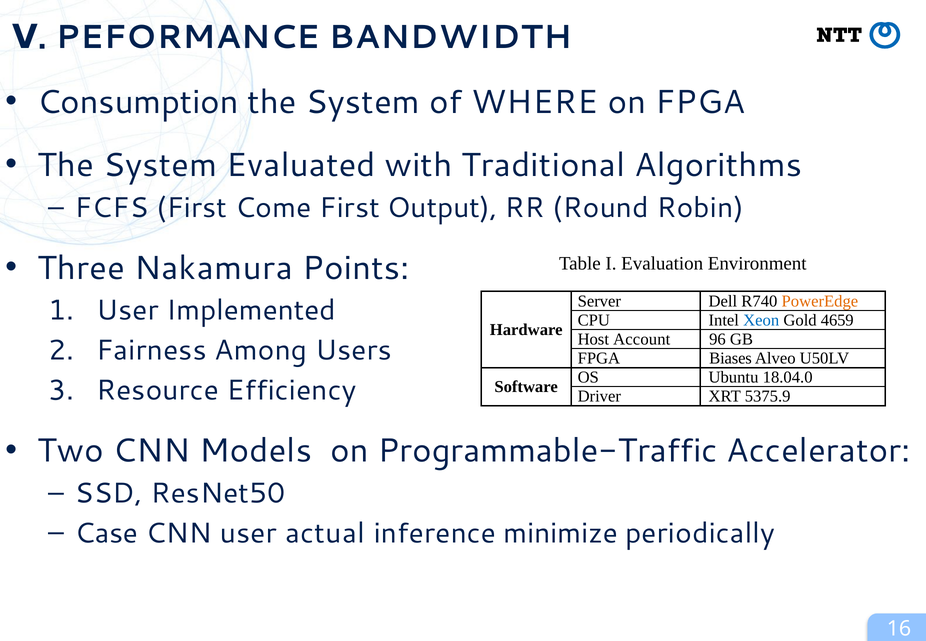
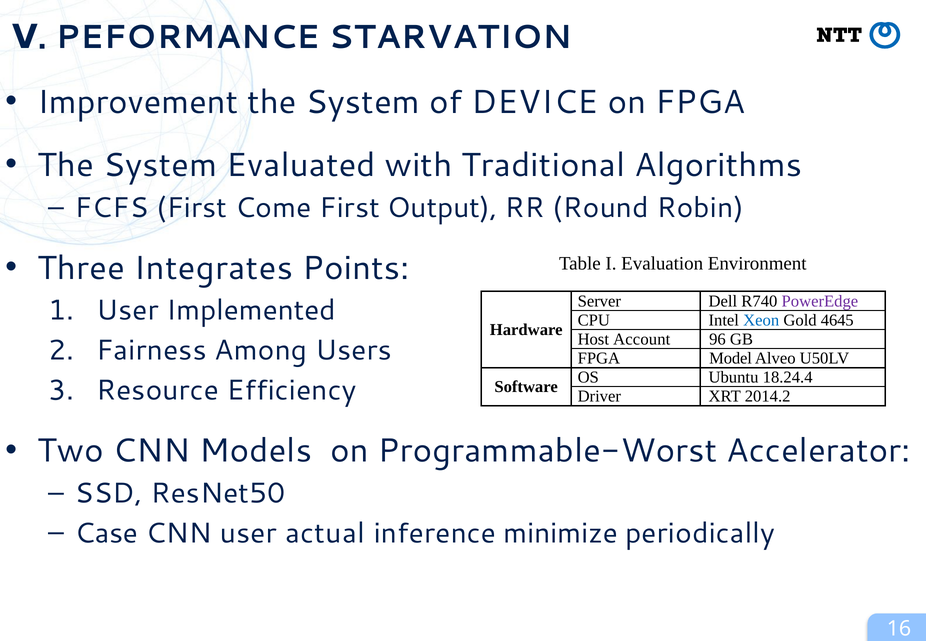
BANDWIDTH: BANDWIDTH -> STARVATION
Consumption: Consumption -> Improvement
WHERE: WHERE -> DEVICE
Nakamura: Nakamura -> Integrates
PowerEdge colour: orange -> purple
4659: 4659 -> 4645
Biases: Biases -> Model
18.04.0: 18.04.0 -> 18.24.4
5375.9: 5375.9 -> 2014.2
Programmable-Traffic: Programmable-Traffic -> Programmable-Worst
